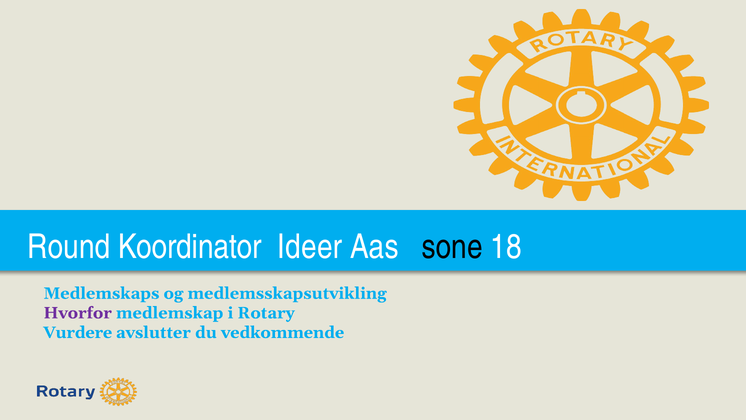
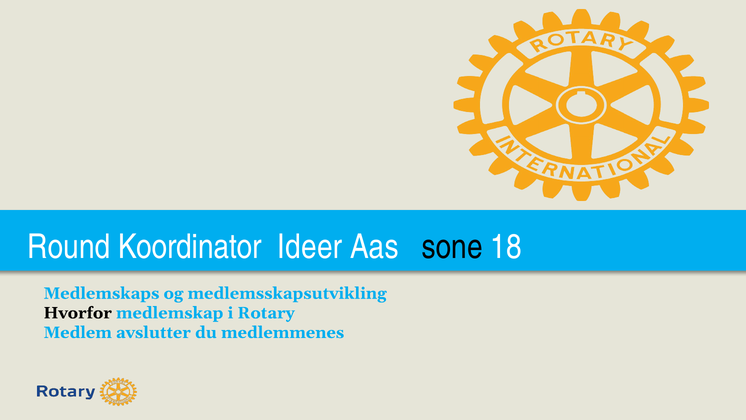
Hvorfor colour: purple -> black
Vurdere: Vurdere -> Medlem
vedkommende: vedkommende -> medlemmenes
